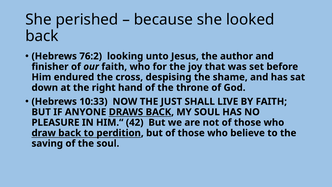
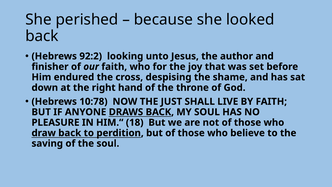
76:2: 76:2 -> 92:2
10:33: 10:33 -> 10:78
42: 42 -> 18
